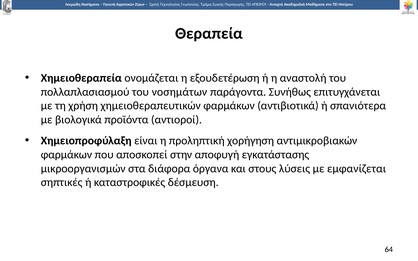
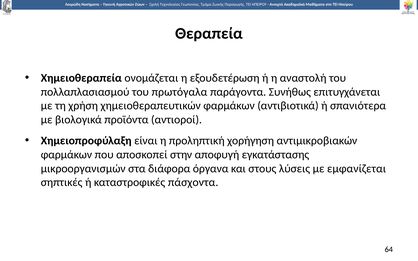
νοσημάτων: νοσημάτων -> πρωτόγαλα
δέσμευση: δέσμευση -> πάσχοντα
